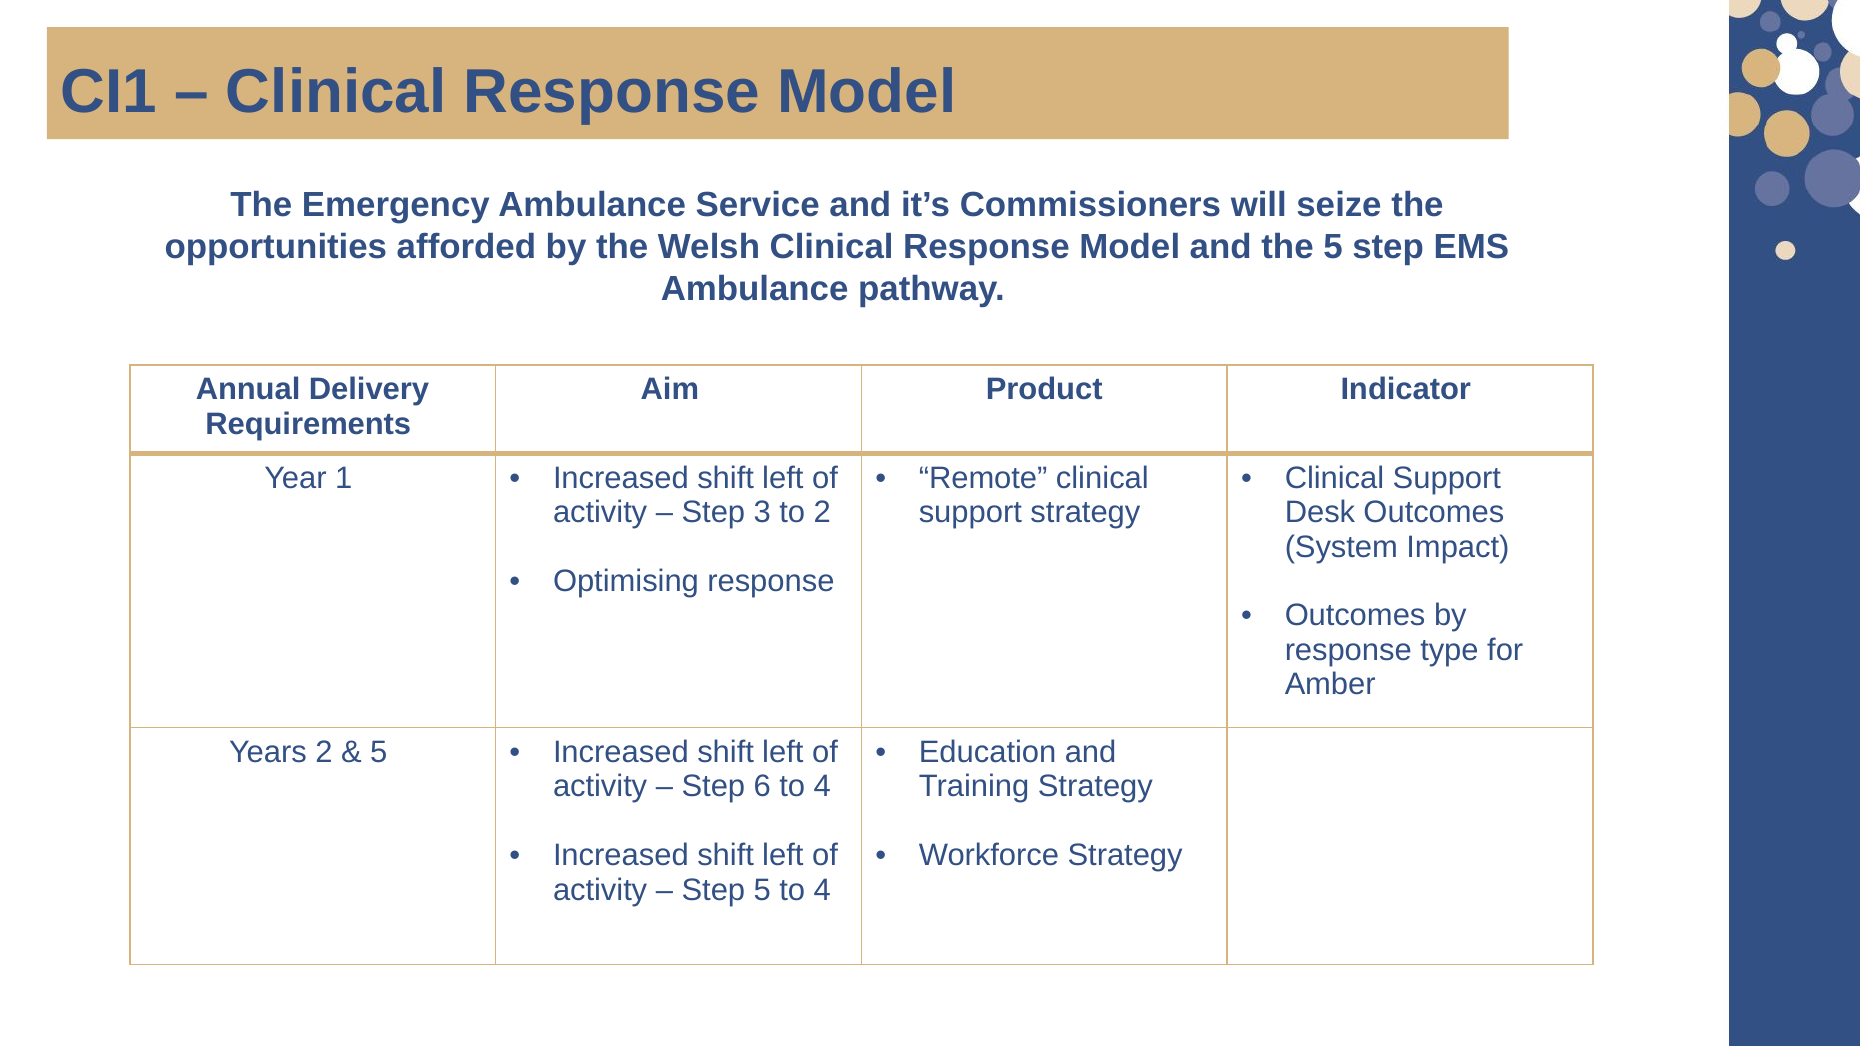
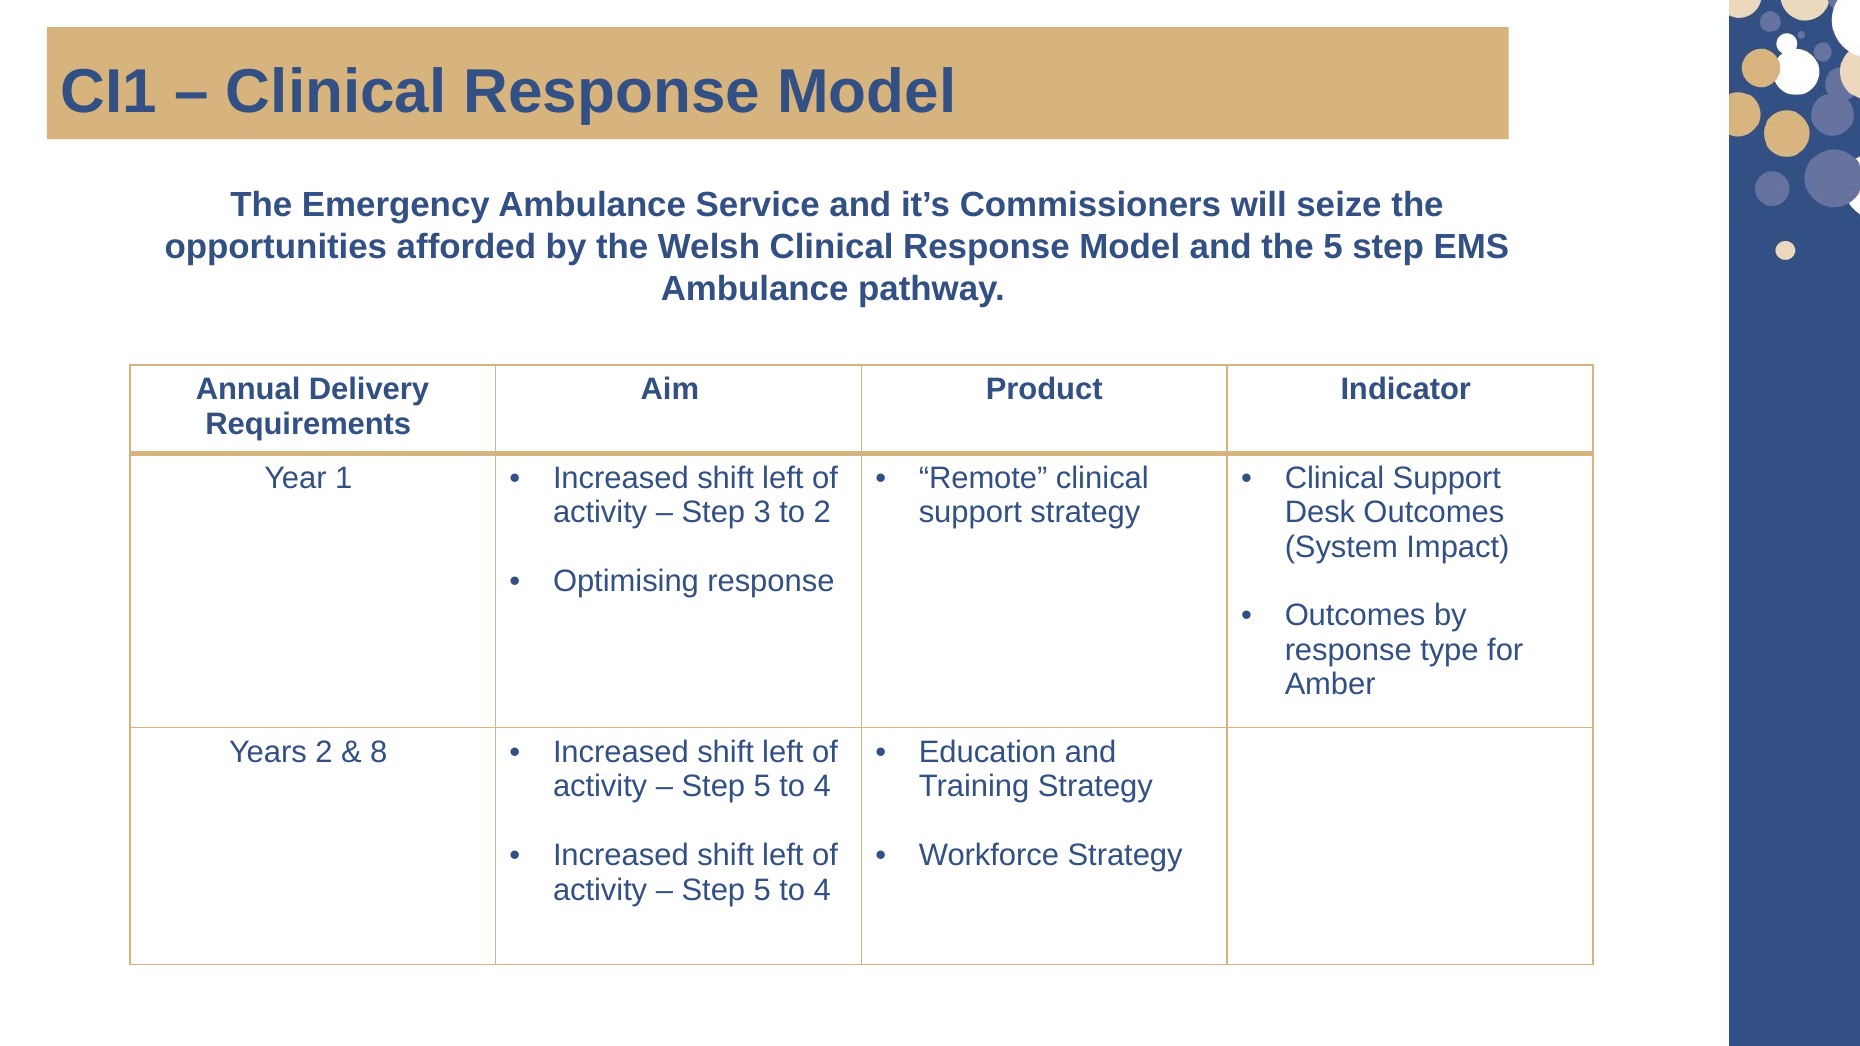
5 at (379, 752): 5 -> 8
6 at (762, 787): 6 -> 5
